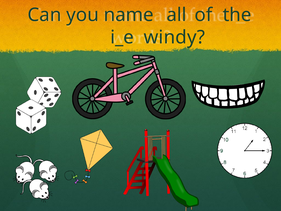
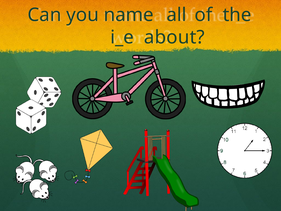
windy: windy -> about
